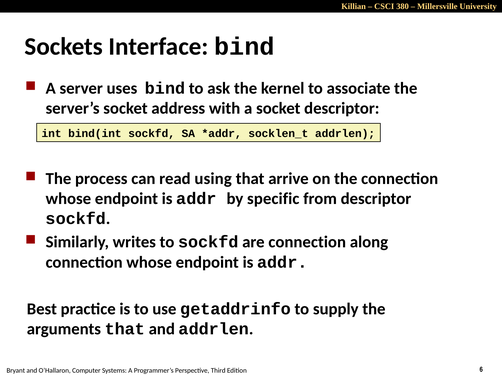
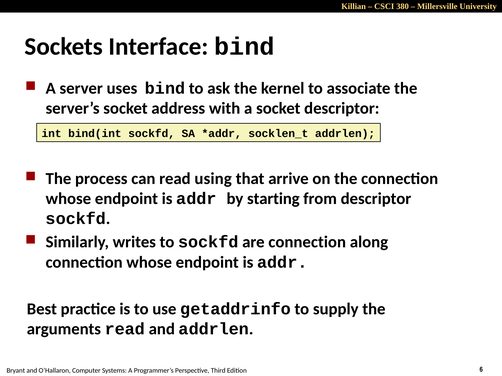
specific: specific -> starting
arguments that: that -> read
